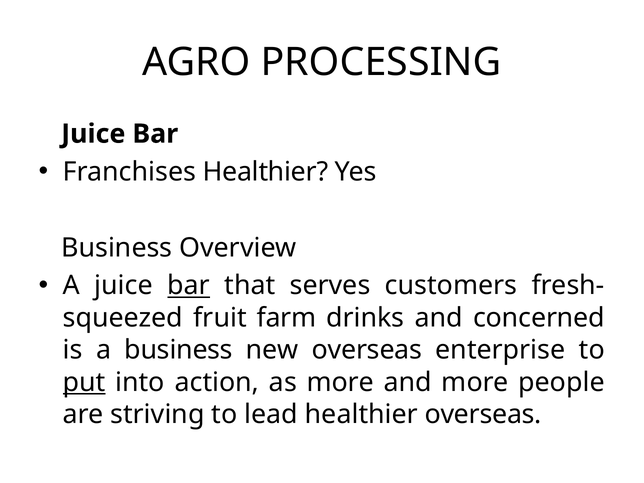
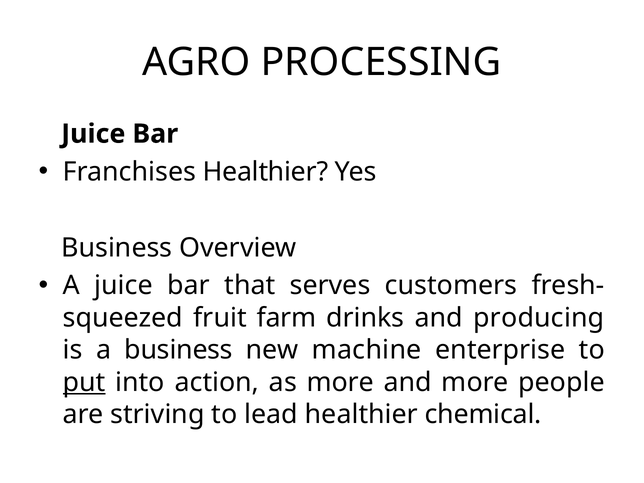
bar at (189, 286) underline: present -> none
concerned: concerned -> producing
new overseas: overseas -> machine
healthier overseas: overseas -> chemical
